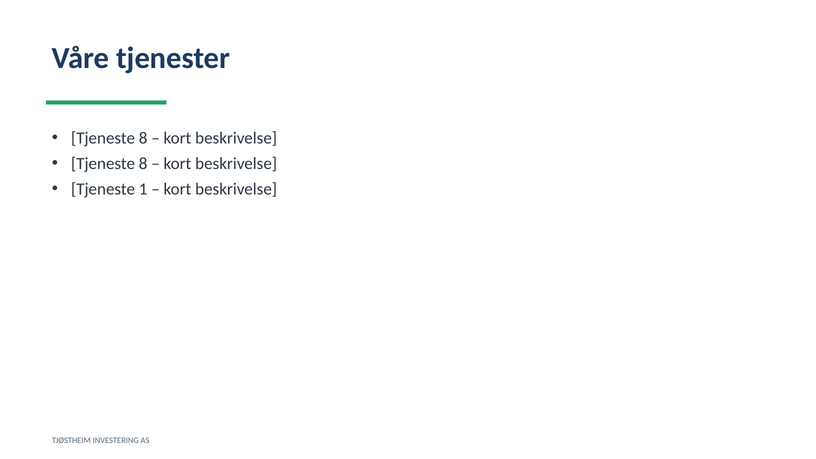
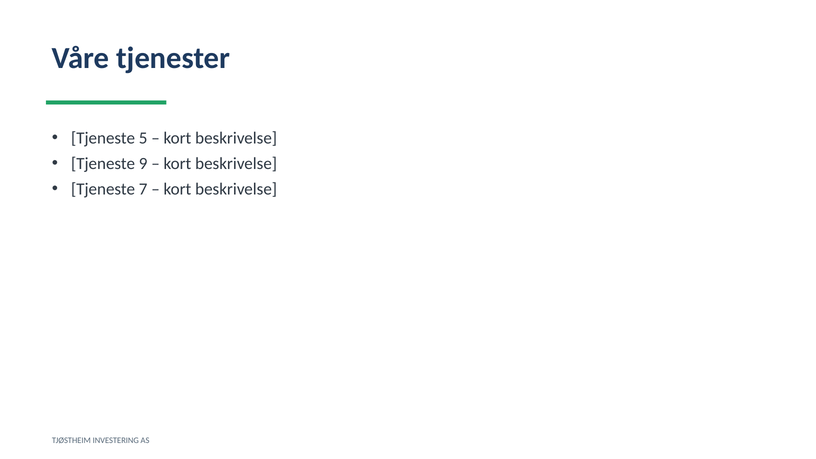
8 at (143, 138): 8 -> 5
8 at (143, 164): 8 -> 9
1: 1 -> 7
